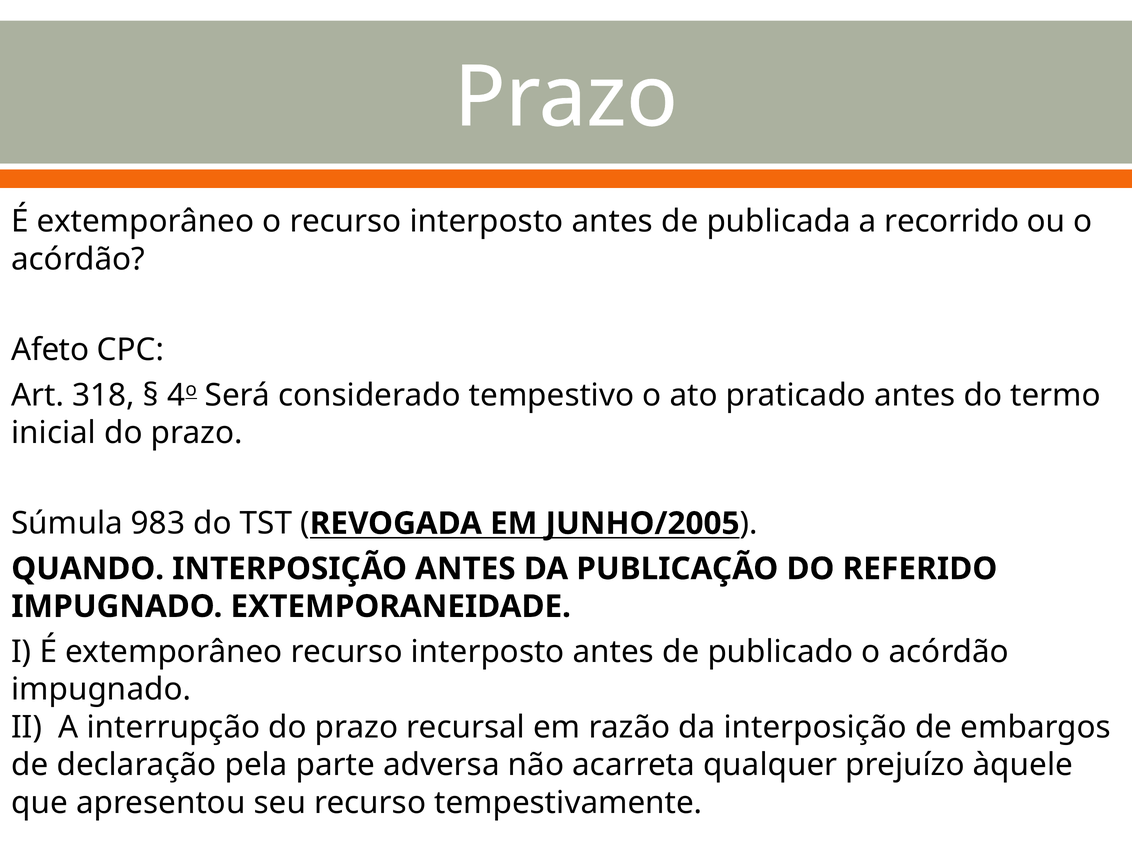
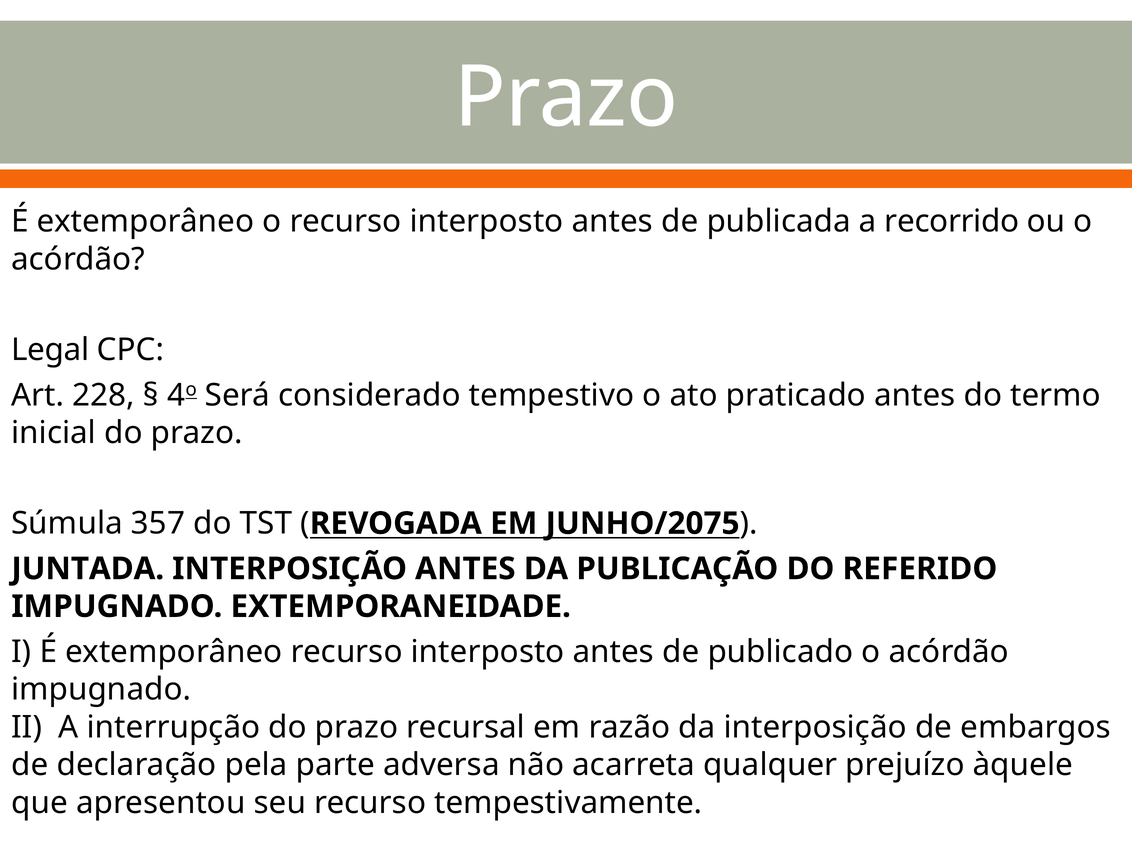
Afeto: Afeto -> Legal
318: 318 -> 228
983: 983 -> 357
JUNHO/2005: JUNHO/2005 -> JUNHO/2075
QUANDO: QUANDO -> JUNTADA
